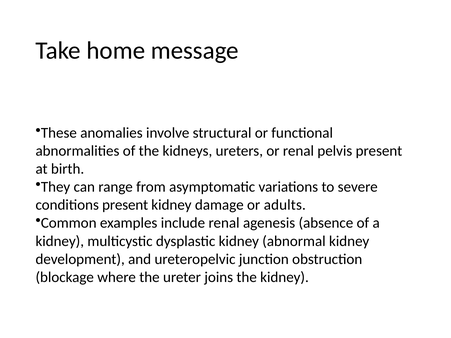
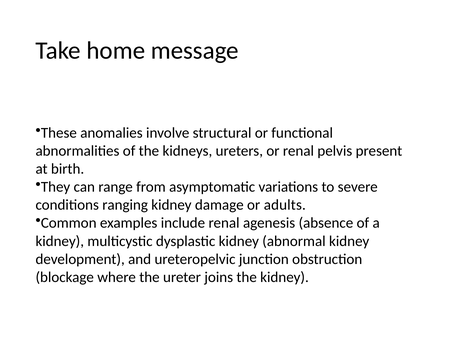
conditions present: present -> ranging
